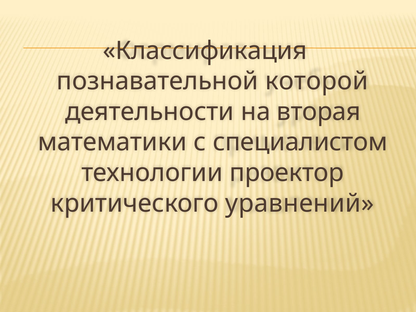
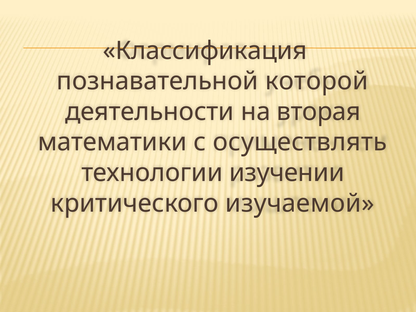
специалистом: специалистом -> осуществлять
проектор: проектор -> изучении
уравнений: уравнений -> изучаемой
